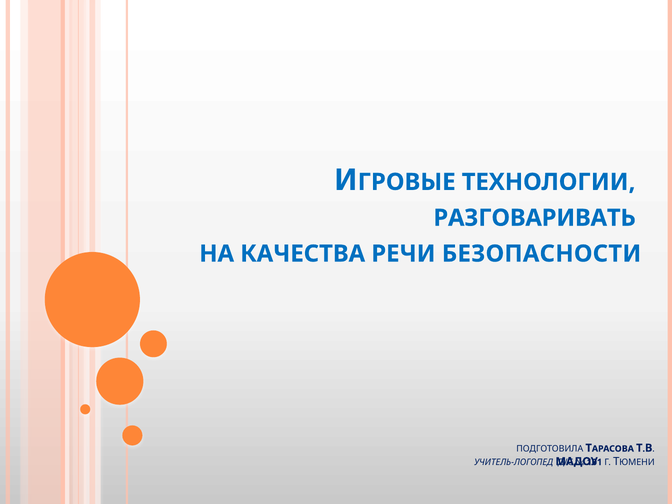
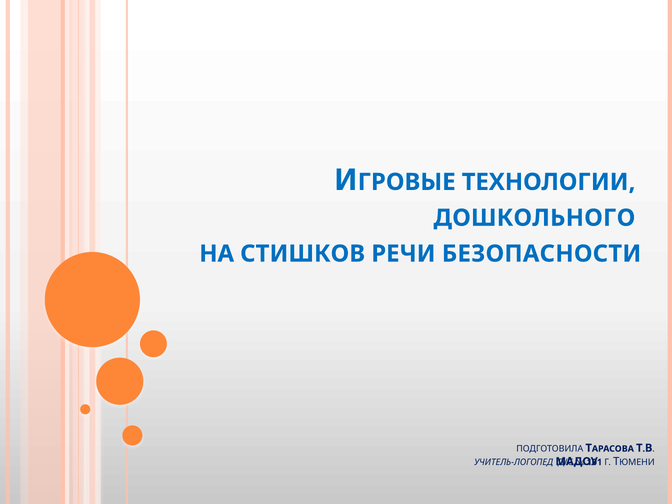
РАЗГОВАРИВАТЬ: РАЗГОВАРИВАТЬ -> ДОШКОЛЬНОГО
КАЧЕСТВА: КАЧЕСТВА -> СТИШКОВ
